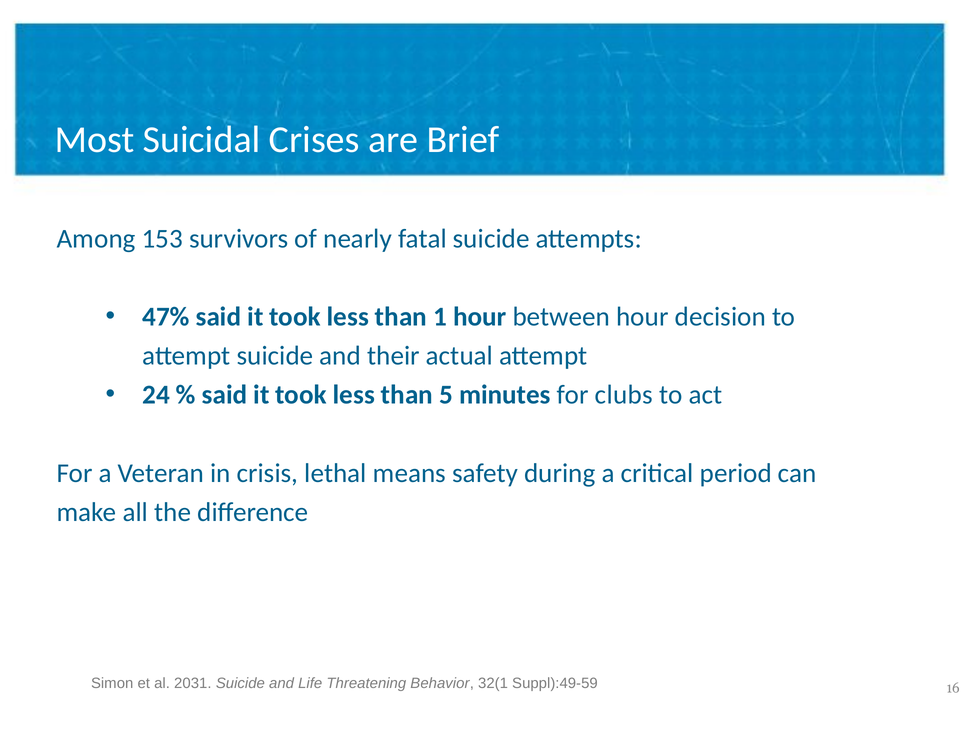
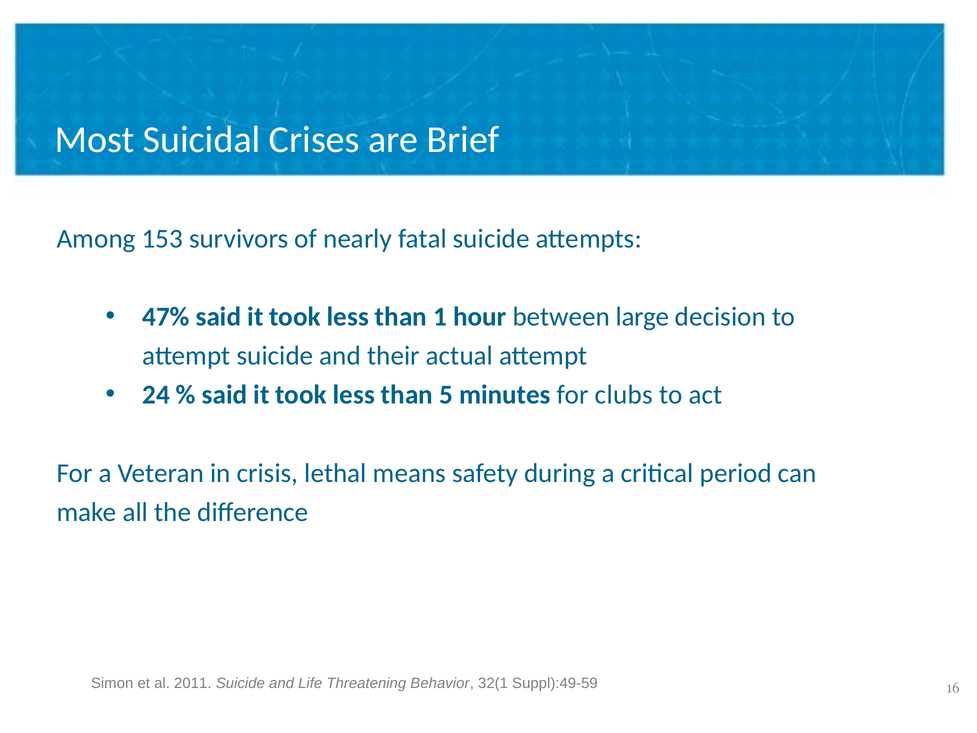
between hour: hour -> large
2031: 2031 -> 2011
